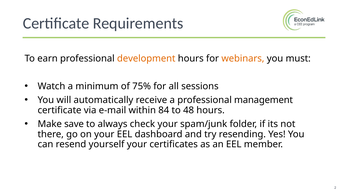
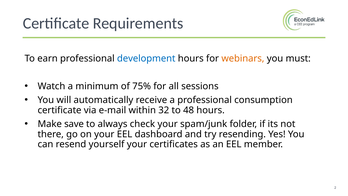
development colour: orange -> blue
management: management -> consumption
84: 84 -> 32
